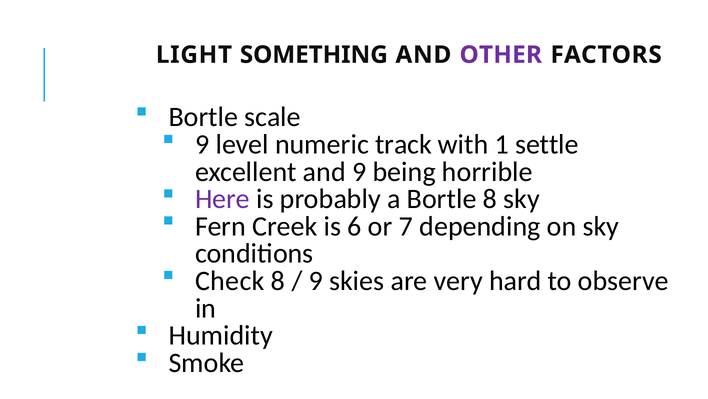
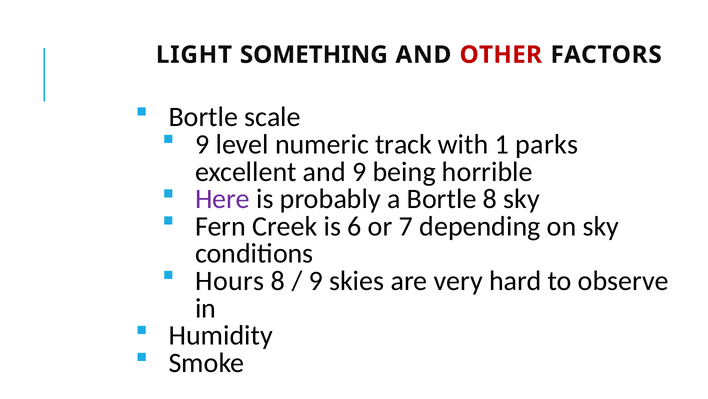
OTHER colour: purple -> red
settle: settle -> parks
Check: Check -> Hours
